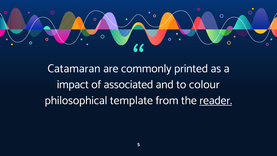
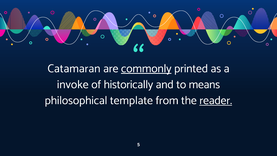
commonly underline: none -> present
impact: impact -> invoke
associated: associated -> historically
colour: colour -> means
